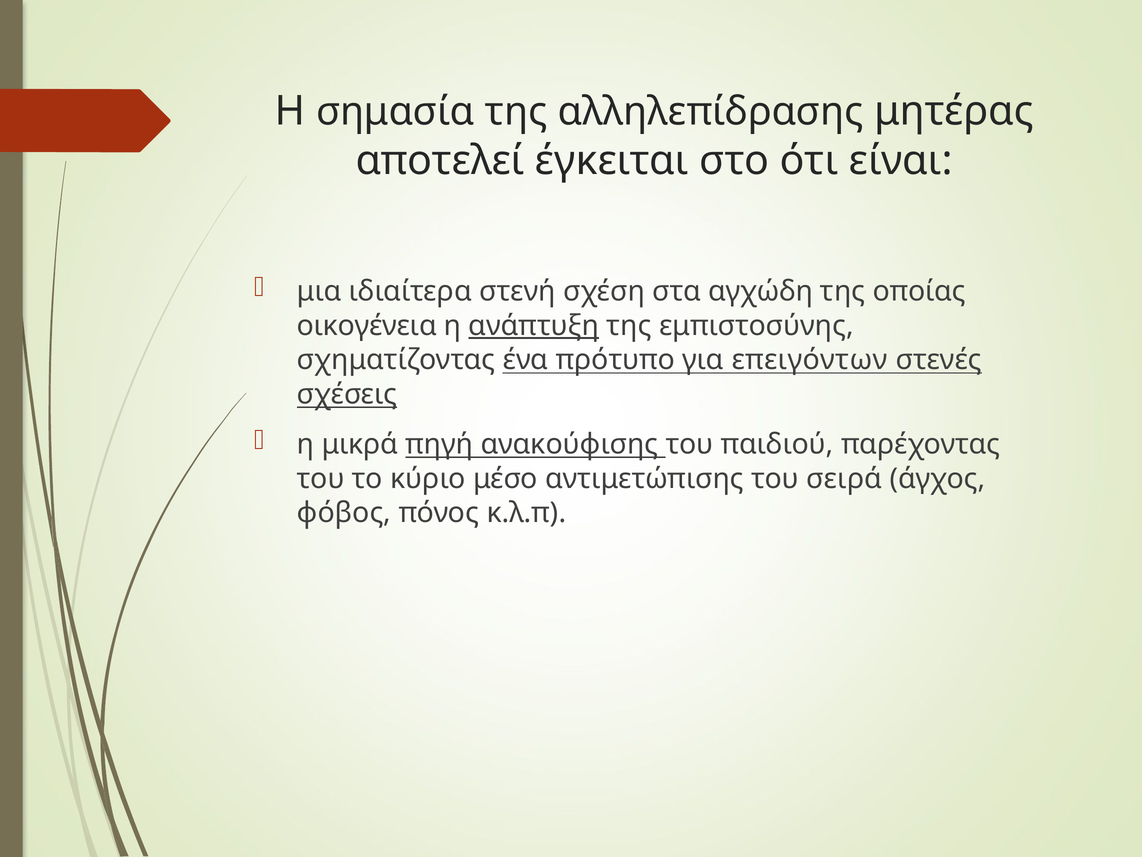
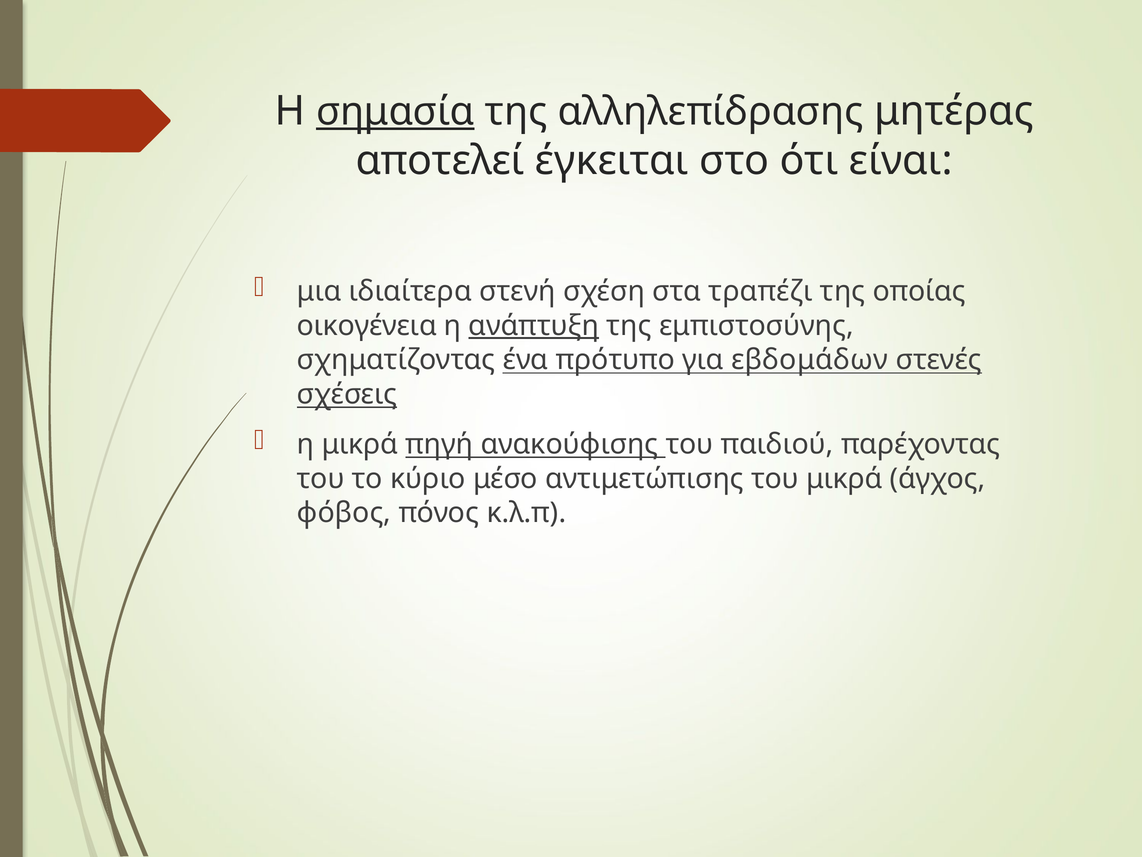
σημασία underline: none -> present
αγχώδη: αγχώδη -> τραπέζι
επειγόντων: επειγόντων -> εβδομάδων
του σειρά: σειρά -> μικρά
